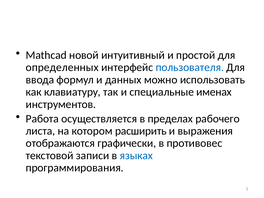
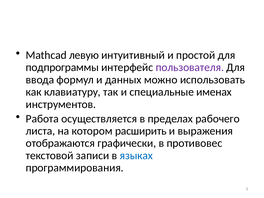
новой: новой -> левую
определенных: определенных -> подпрограммы
пользователя colour: blue -> purple
